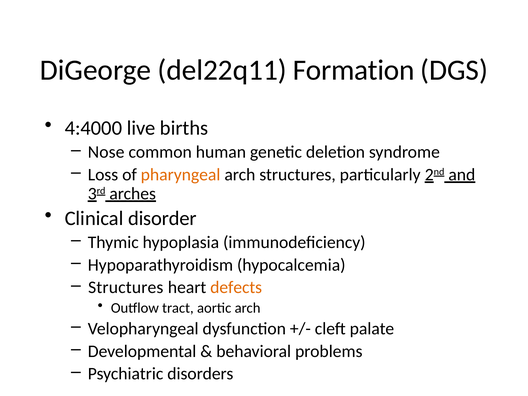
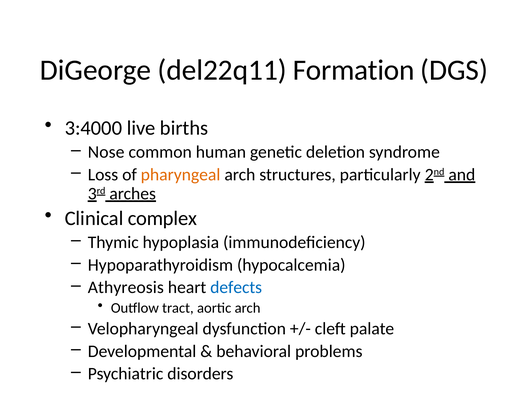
4:4000: 4:4000 -> 3:4000
disorder: disorder -> complex
Structures at (126, 287): Structures -> Athyreosis
defects colour: orange -> blue
